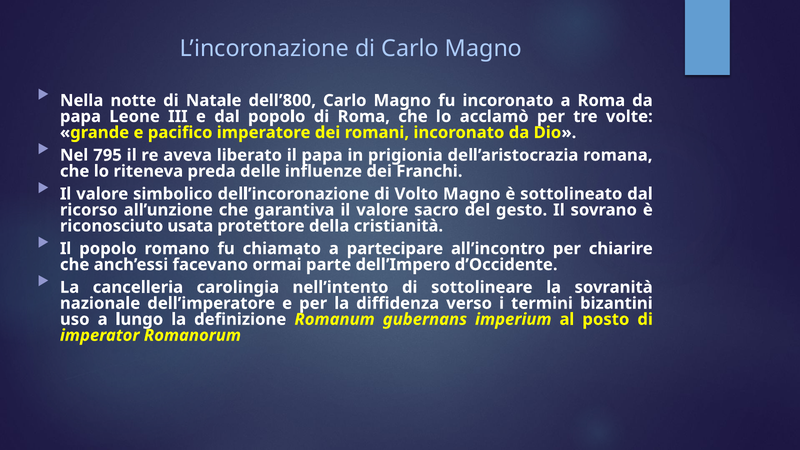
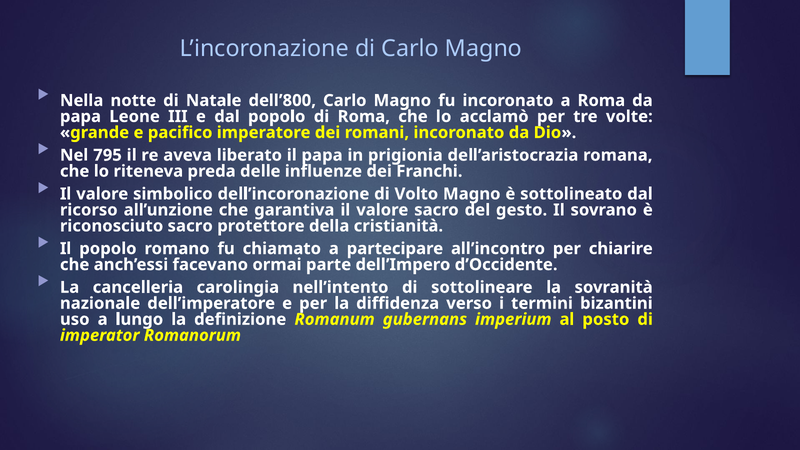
riconosciuto usata: usata -> sacro
